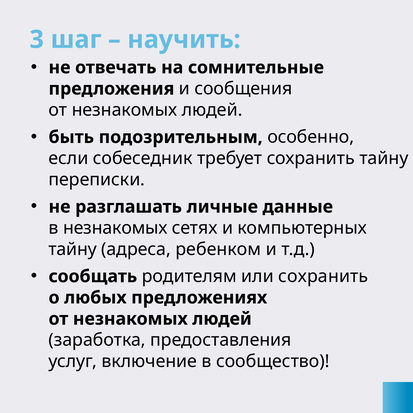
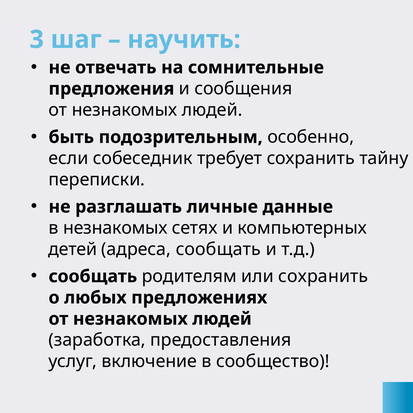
тайну at (73, 249): тайну -> детей
адреса ребенком: ребенком -> сообщать
